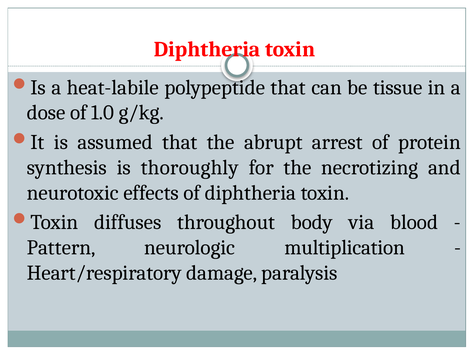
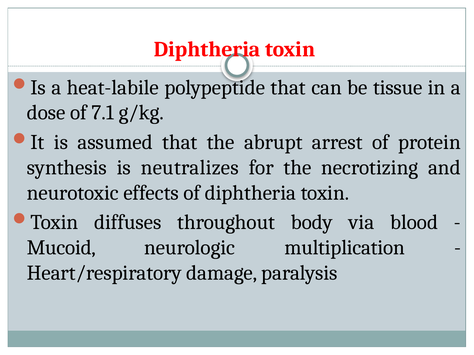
1.0: 1.0 -> 7.1
thoroughly: thoroughly -> neutralizes
Pattern: Pattern -> Mucoid
